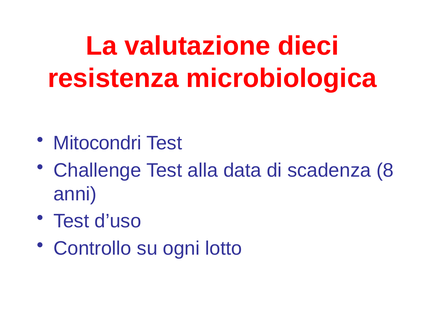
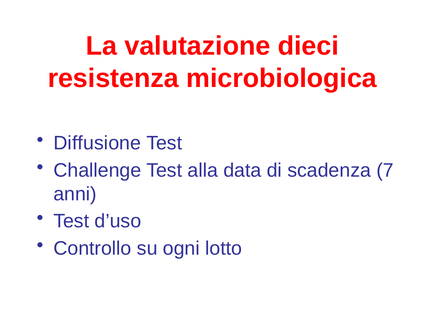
Mitocondri: Mitocondri -> Diffusione
8: 8 -> 7
